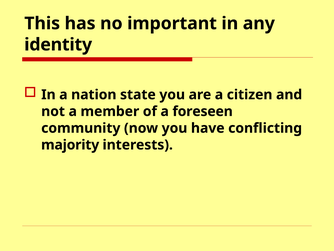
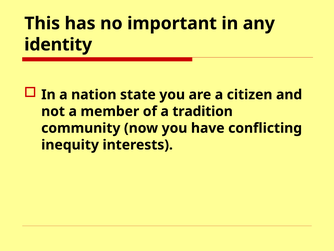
foreseen: foreseen -> tradition
majority: majority -> inequity
